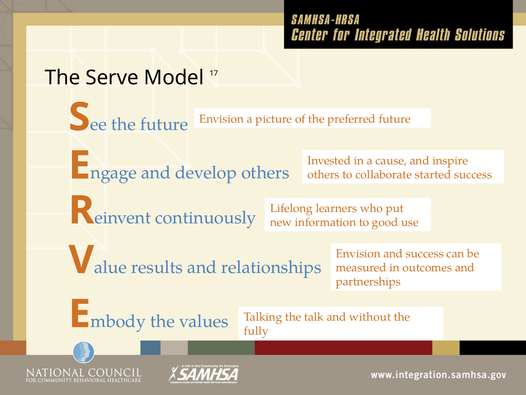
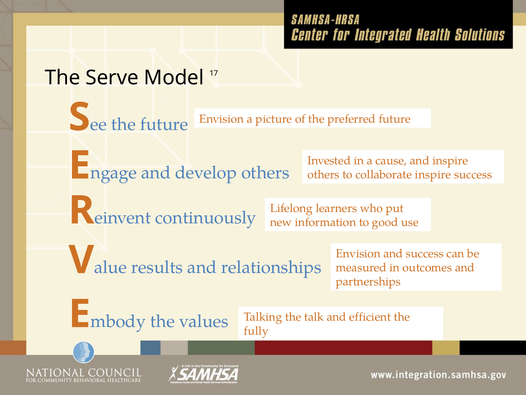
collaborate started: started -> inspire
without: without -> efficient
